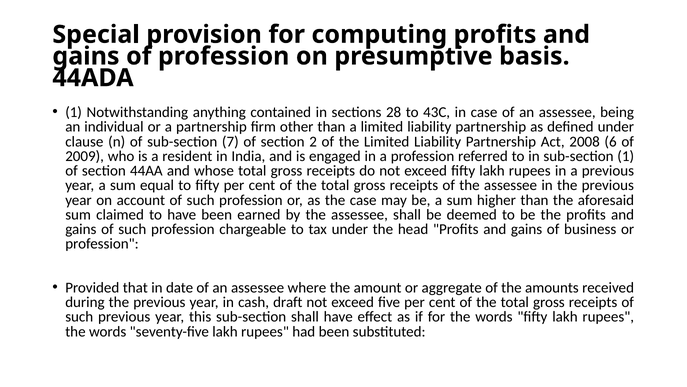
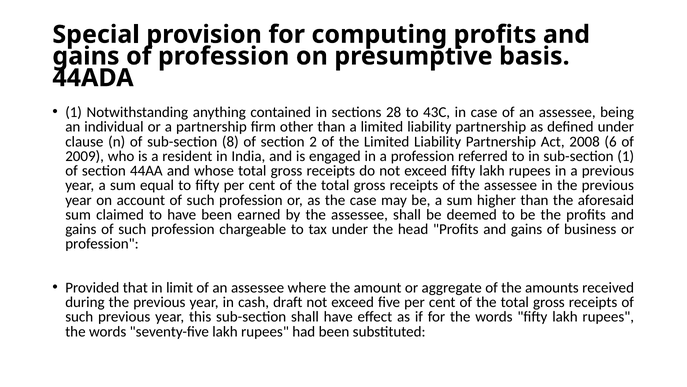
7: 7 -> 8
date: date -> limit
